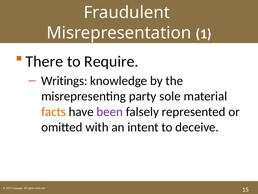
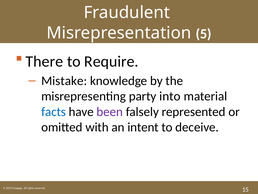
1: 1 -> 5
Writings: Writings -> Mistake
sole: sole -> into
facts colour: orange -> blue
